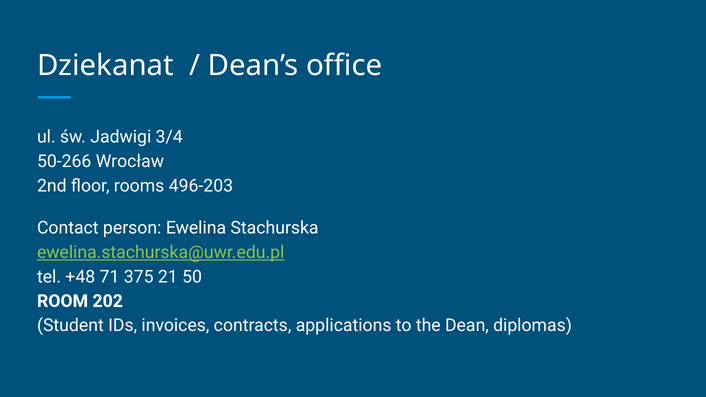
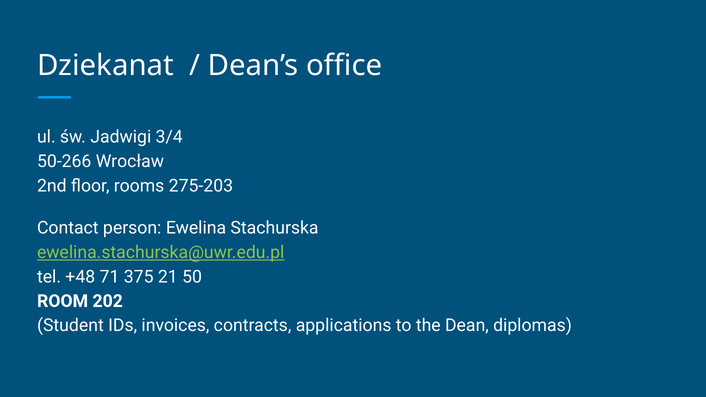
496-203: 496-203 -> 275-203
